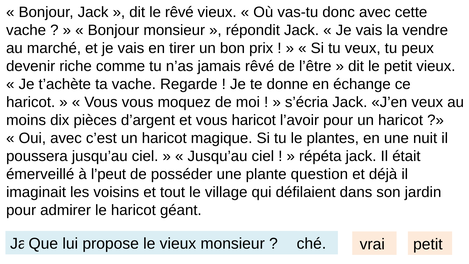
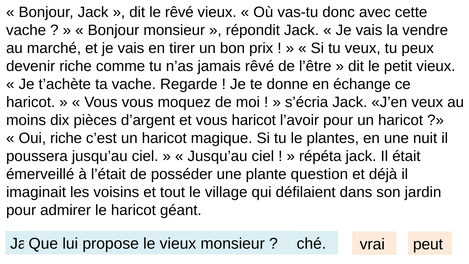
Oui avec: avec -> riche
l’peut: l’peut -> l’était
vrai petit: petit -> peut
